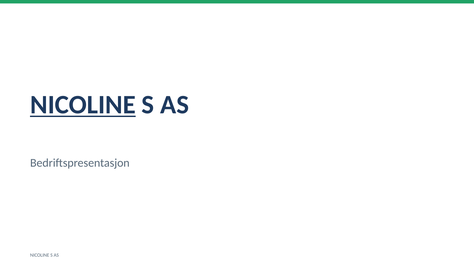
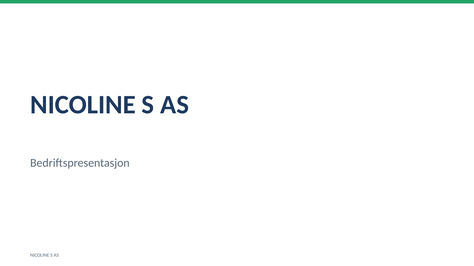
NICOLINE at (83, 105) underline: present -> none
